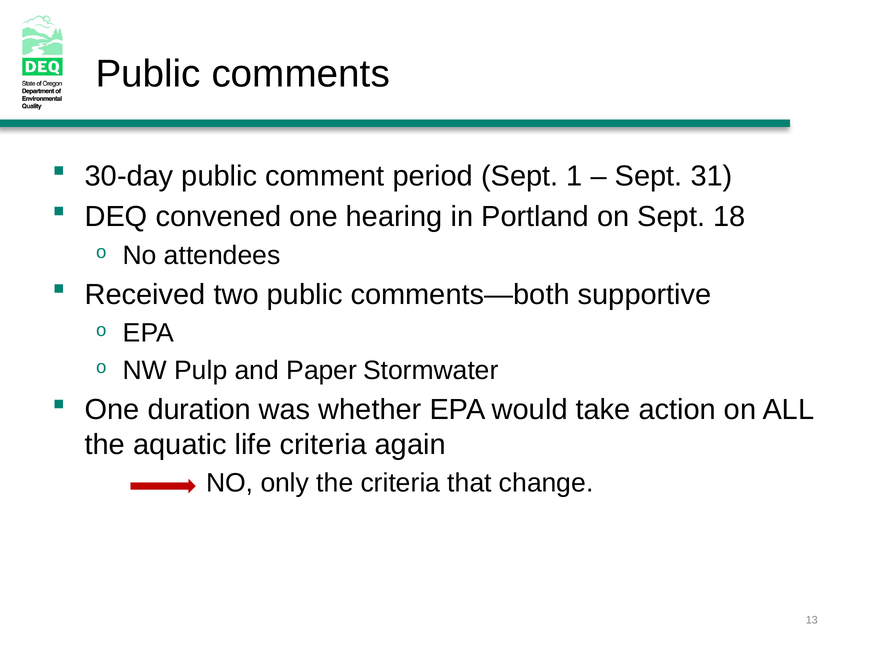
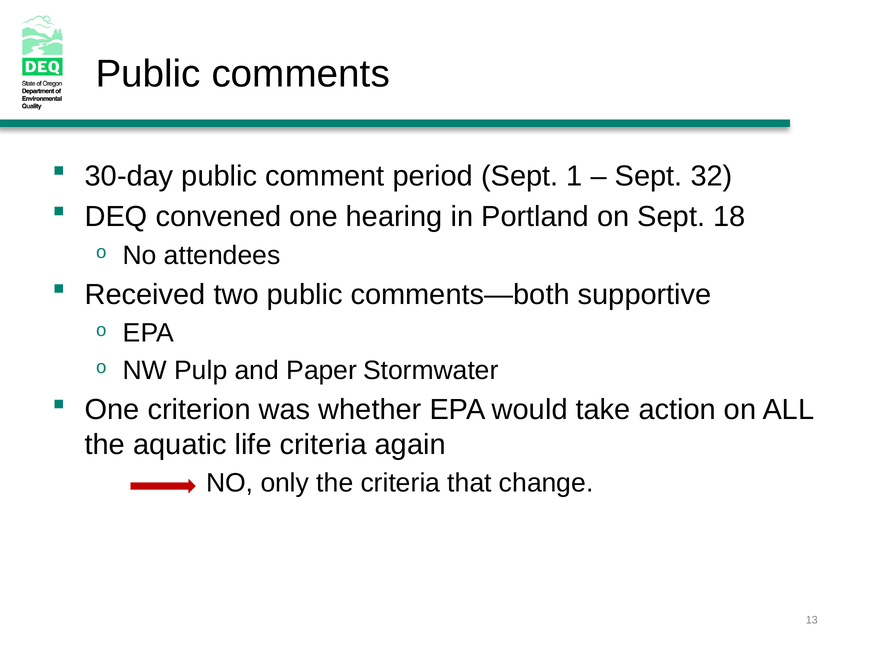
31: 31 -> 32
duration: duration -> criterion
